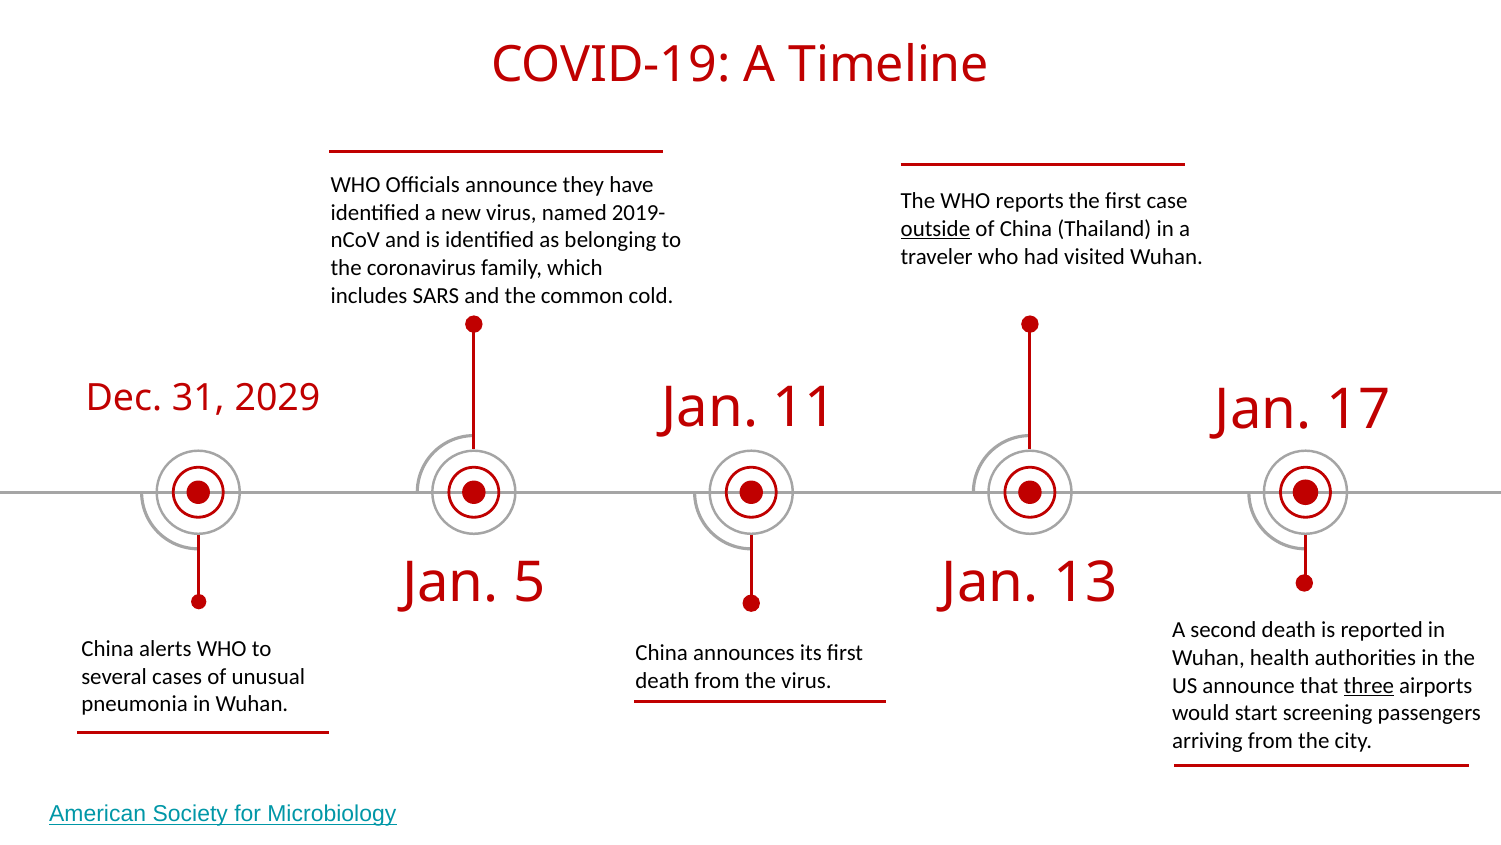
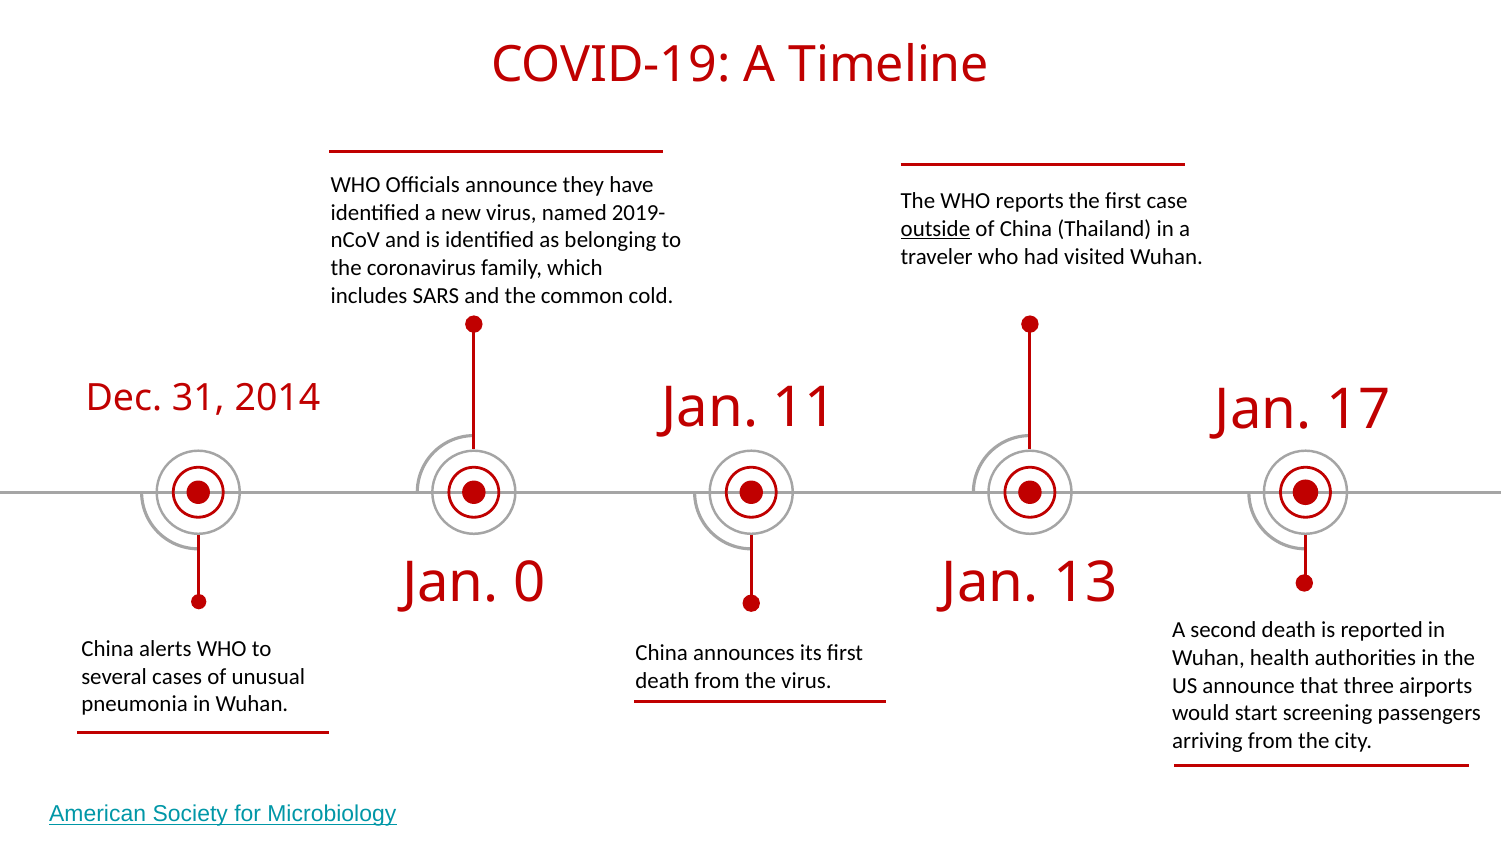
2029: 2029 -> 2014
5: 5 -> 0
three underline: present -> none
